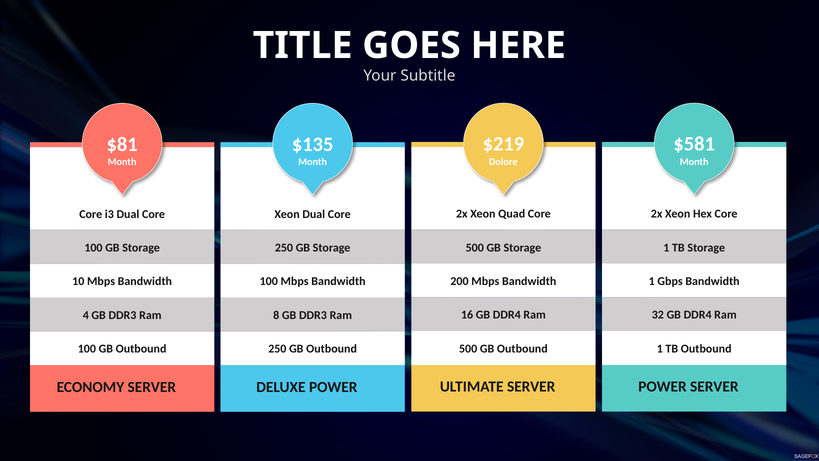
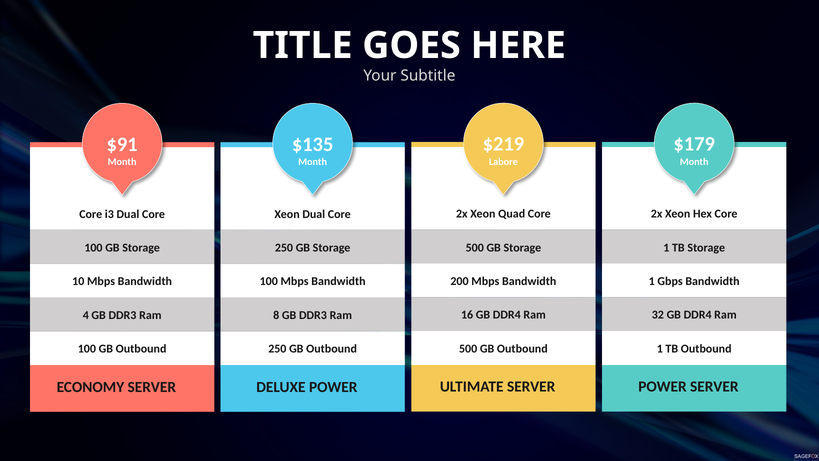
$581: $581 -> $179
$81: $81 -> $91
Dolore: Dolore -> Labore
